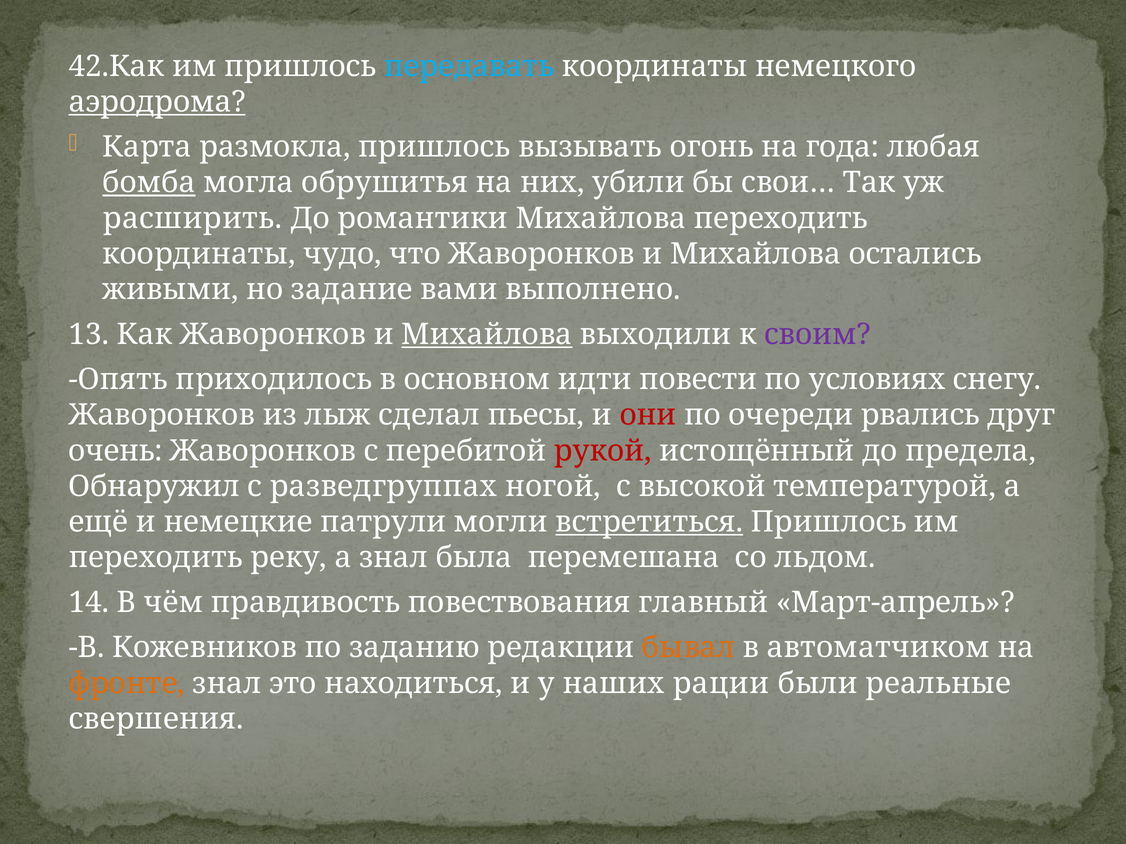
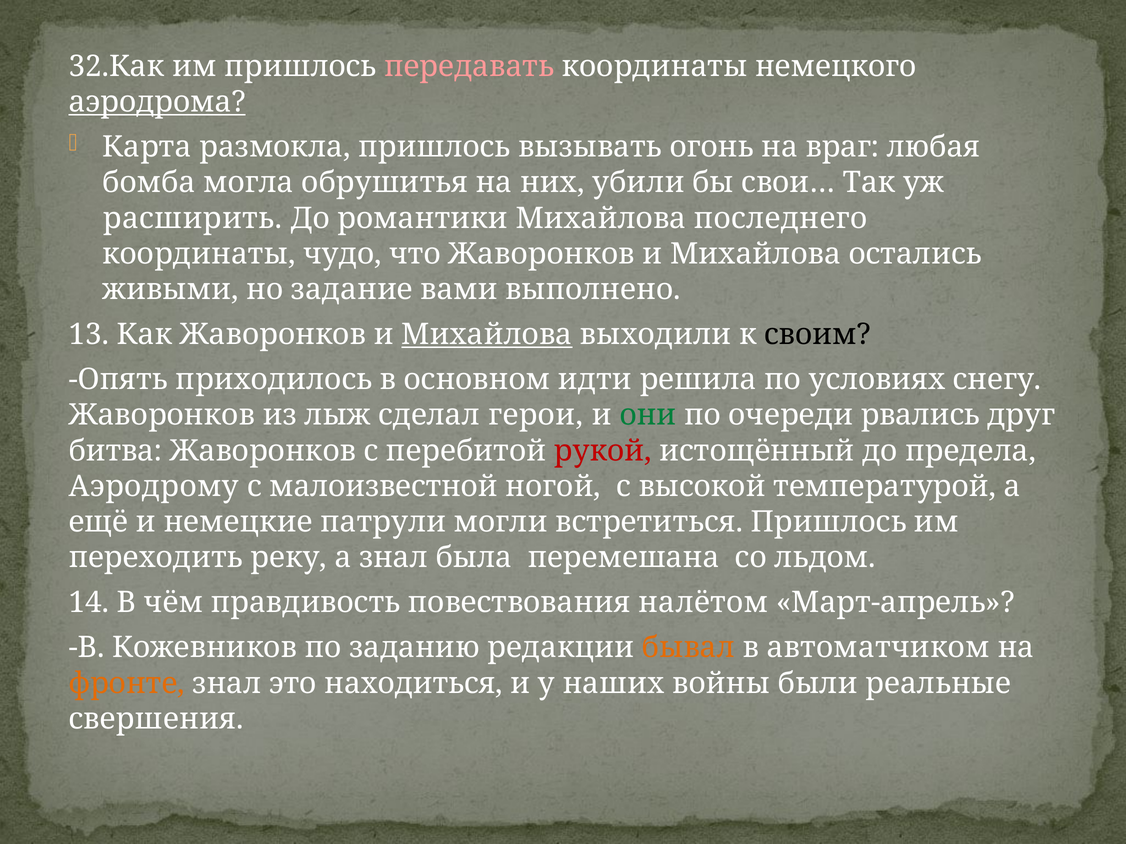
42.Как: 42.Как -> 32.Как
передавать colour: light blue -> pink
года: года -> враг
бомба underline: present -> none
Михайлова переходить: переходить -> последнего
своим colour: purple -> black
повести: повести -> решила
пьесы: пьесы -> герои
они colour: red -> green
очень: очень -> битва
Обнаружил: Обнаружил -> Аэродрому
разведгруппах: разведгруппах -> малоизвестной
встретиться underline: present -> none
главный: главный -> налётом
рации: рации -> войны
